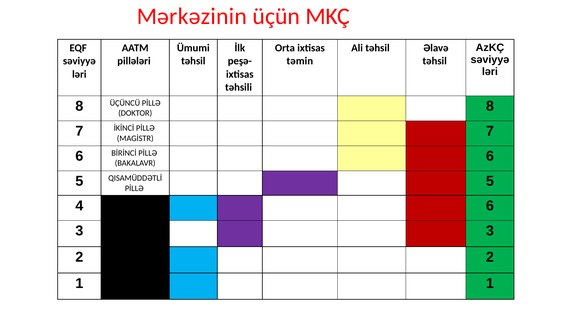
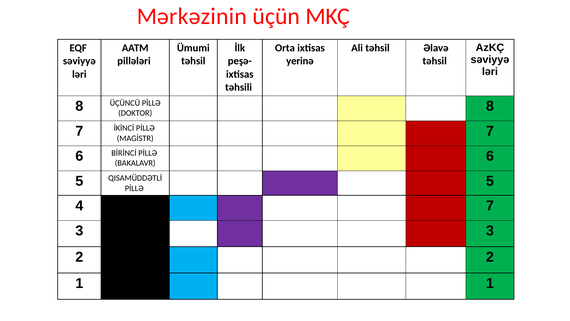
təmin: təmin -> yerinə
4 6: 6 -> 7
